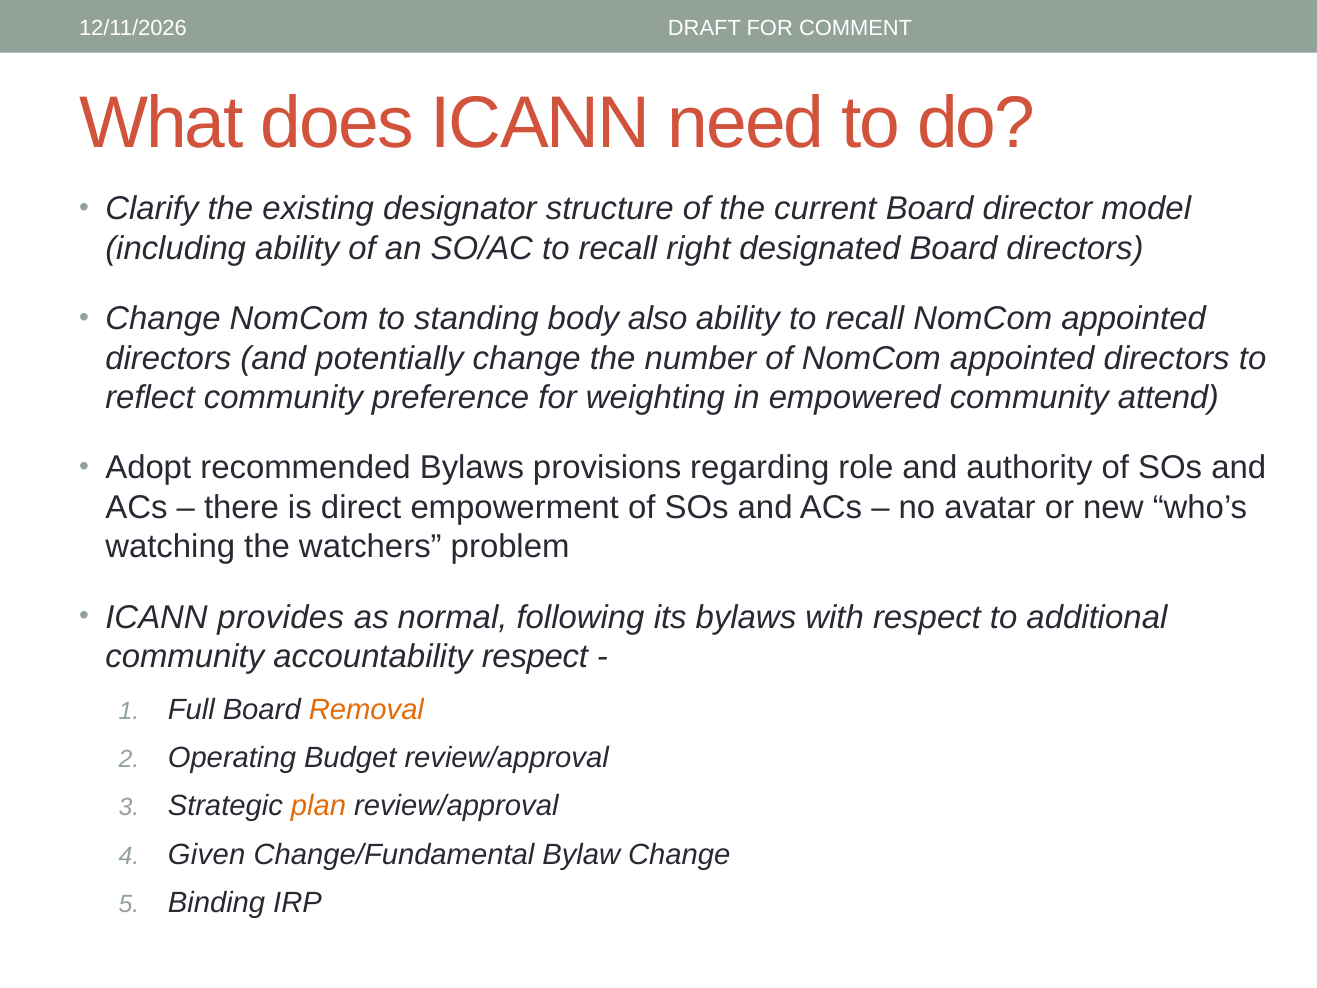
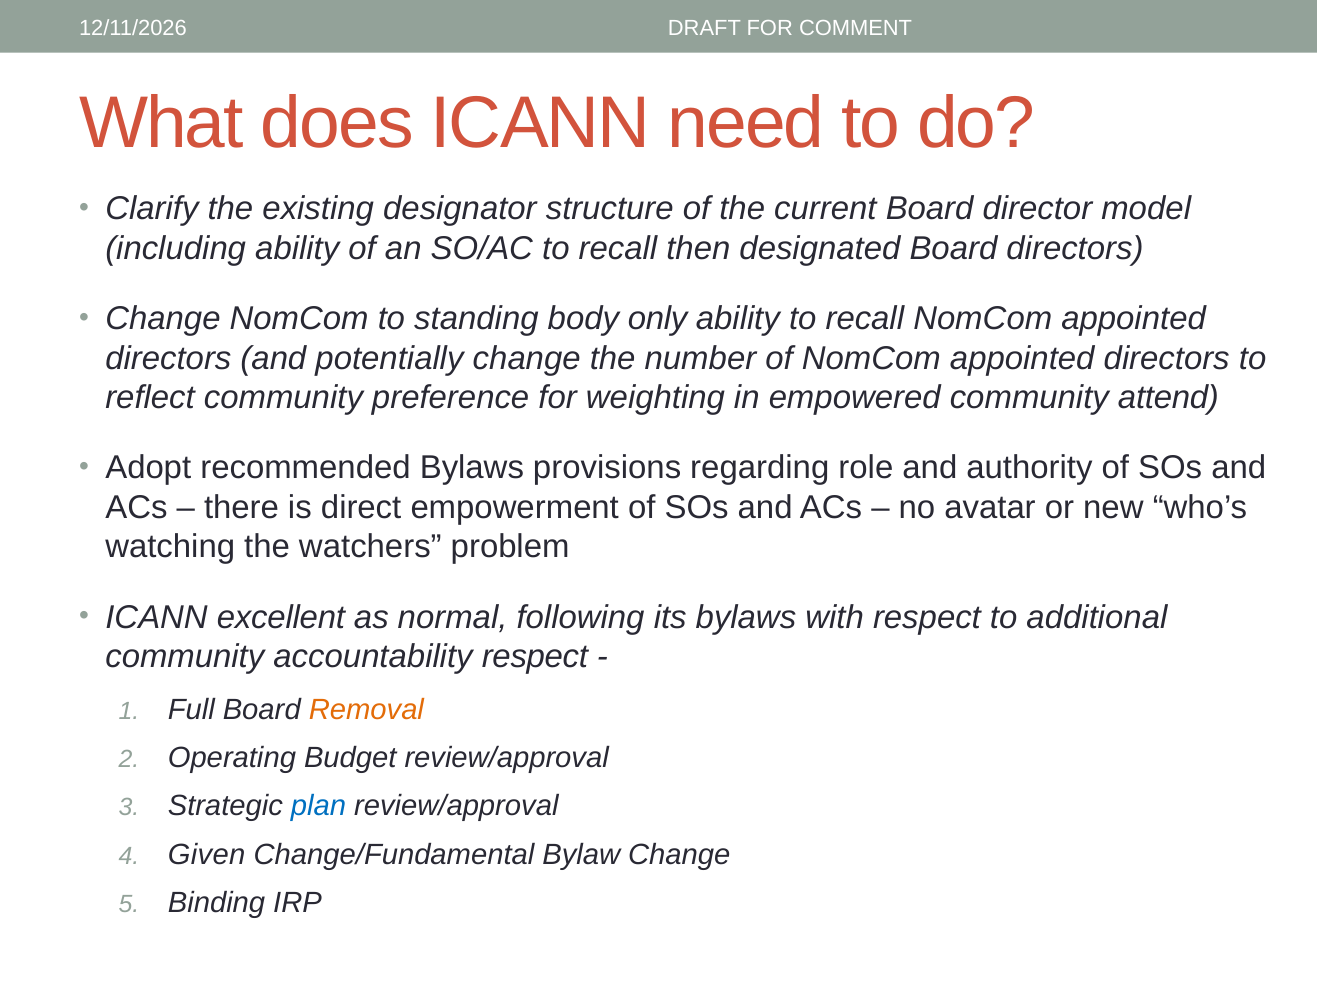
right: right -> then
also: also -> only
provides: provides -> excellent
plan colour: orange -> blue
